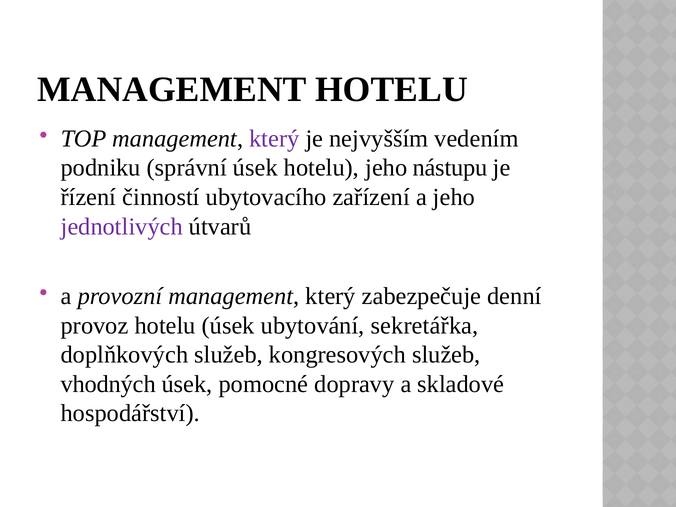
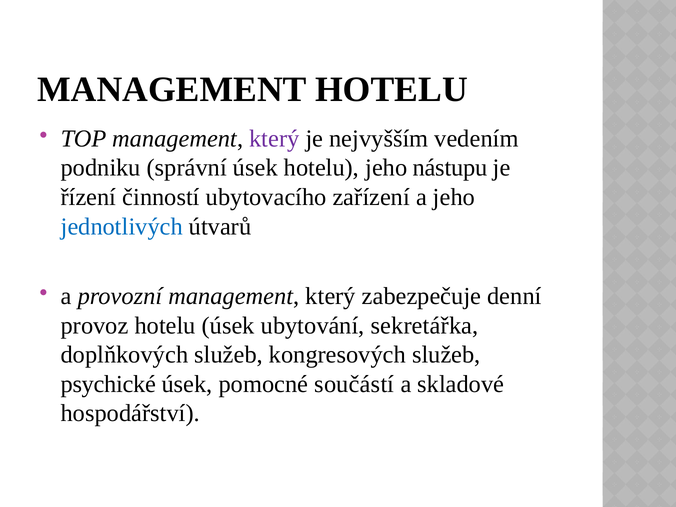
jednotlivých colour: purple -> blue
vhodných: vhodných -> psychické
dopravy: dopravy -> součástí
